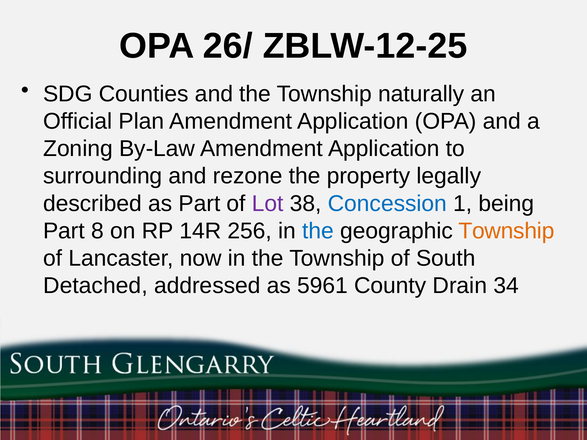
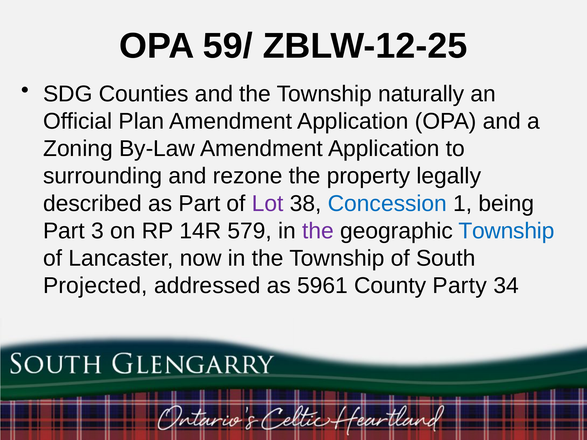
26/: 26/ -> 59/
8: 8 -> 3
256: 256 -> 579
the at (318, 231) colour: blue -> purple
Township at (506, 231) colour: orange -> blue
Detached: Detached -> Projected
Drain: Drain -> Party
